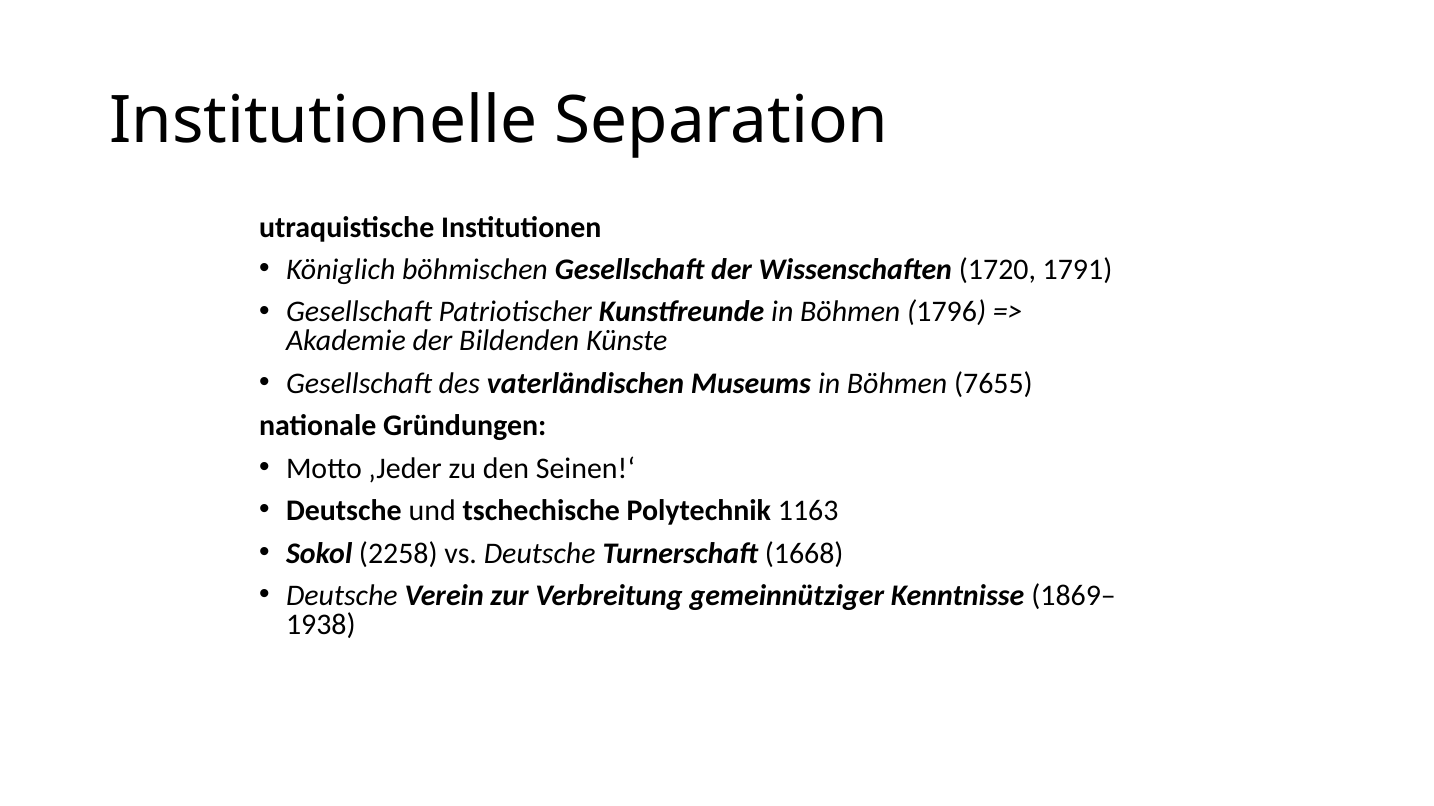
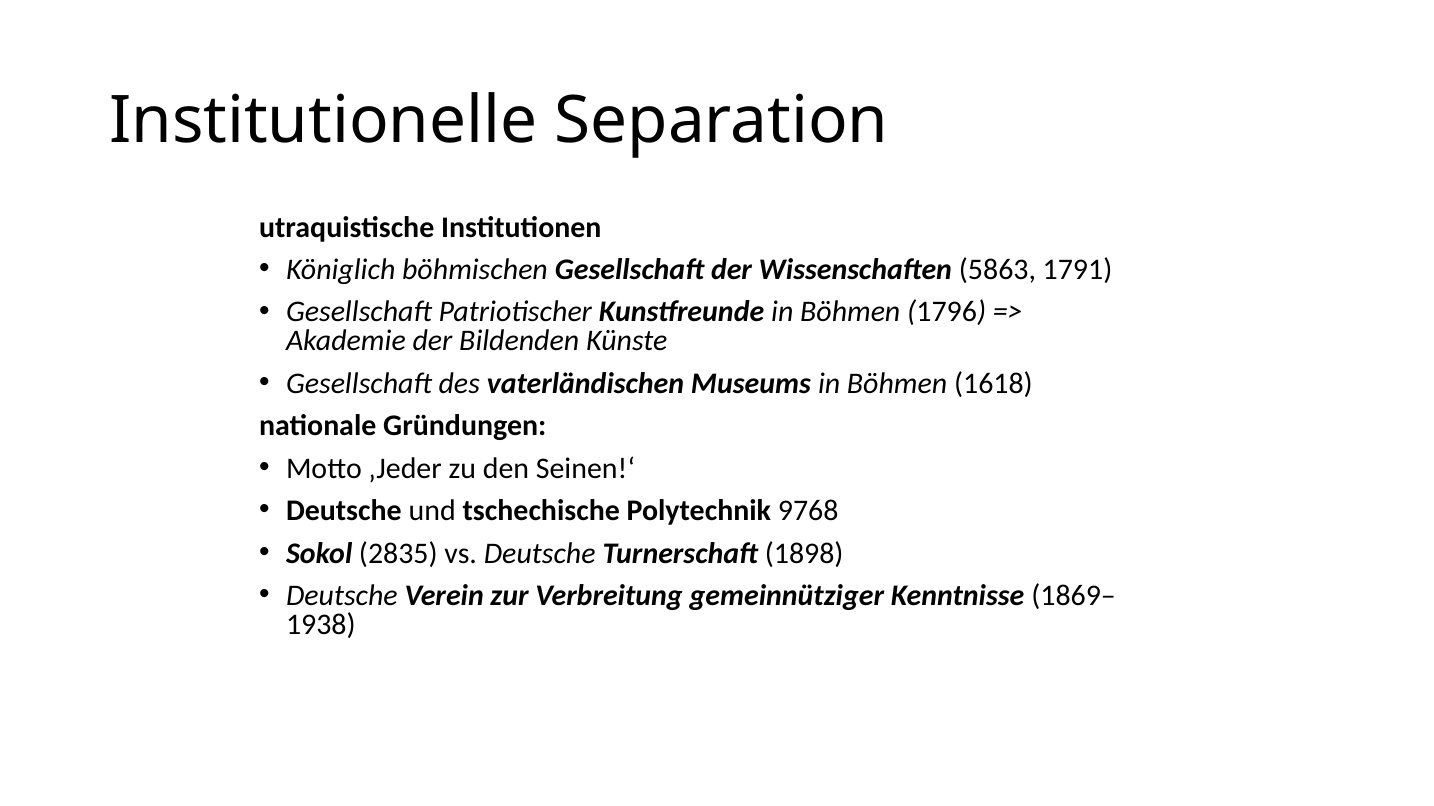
1720: 1720 -> 5863
7655: 7655 -> 1618
1163: 1163 -> 9768
2258: 2258 -> 2835
1668: 1668 -> 1898
